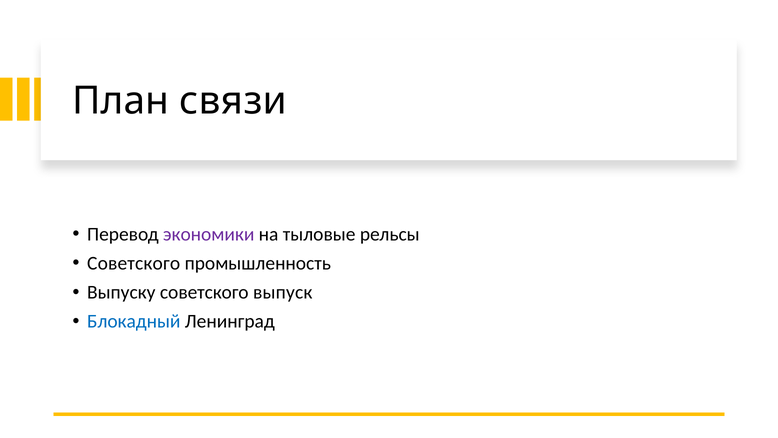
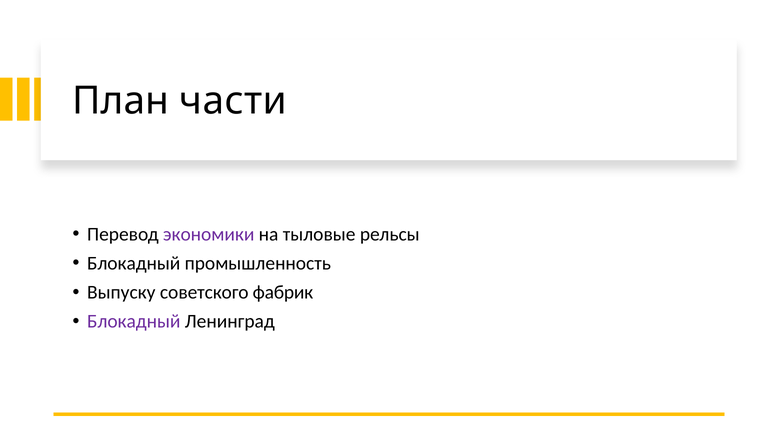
связи: связи -> части
Советского at (134, 263): Советского -> Блокадный
выпуск: выпуск -> фабрик
Блокадный at (134, 321) colour: blue -> purple
